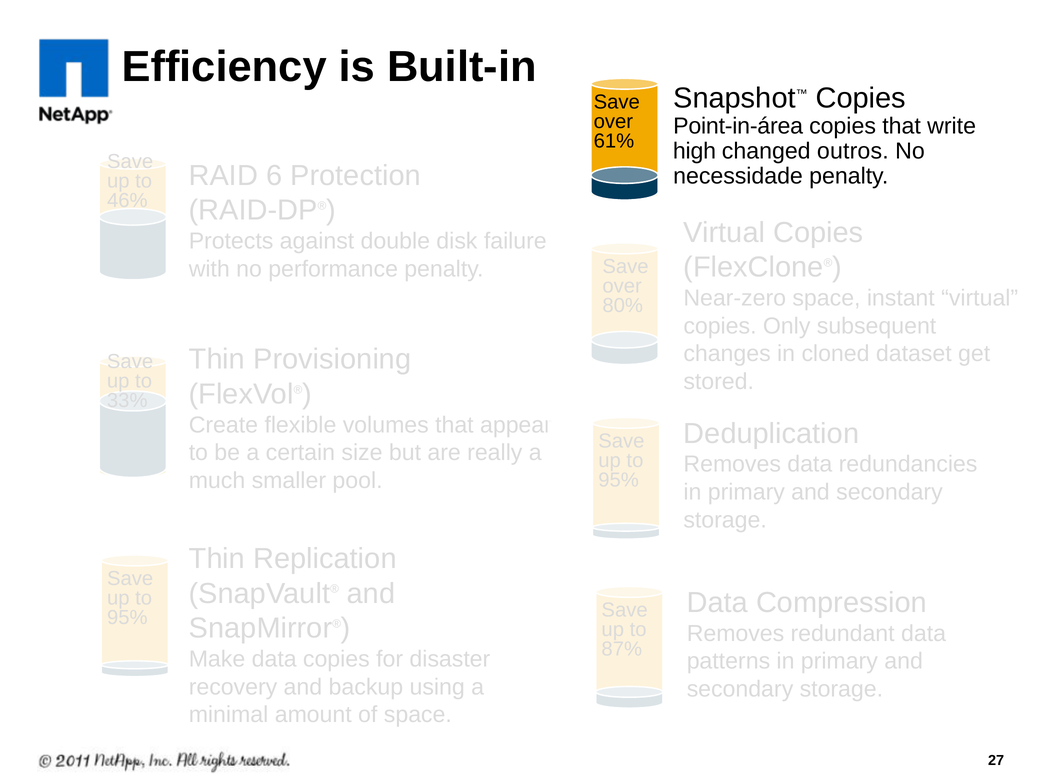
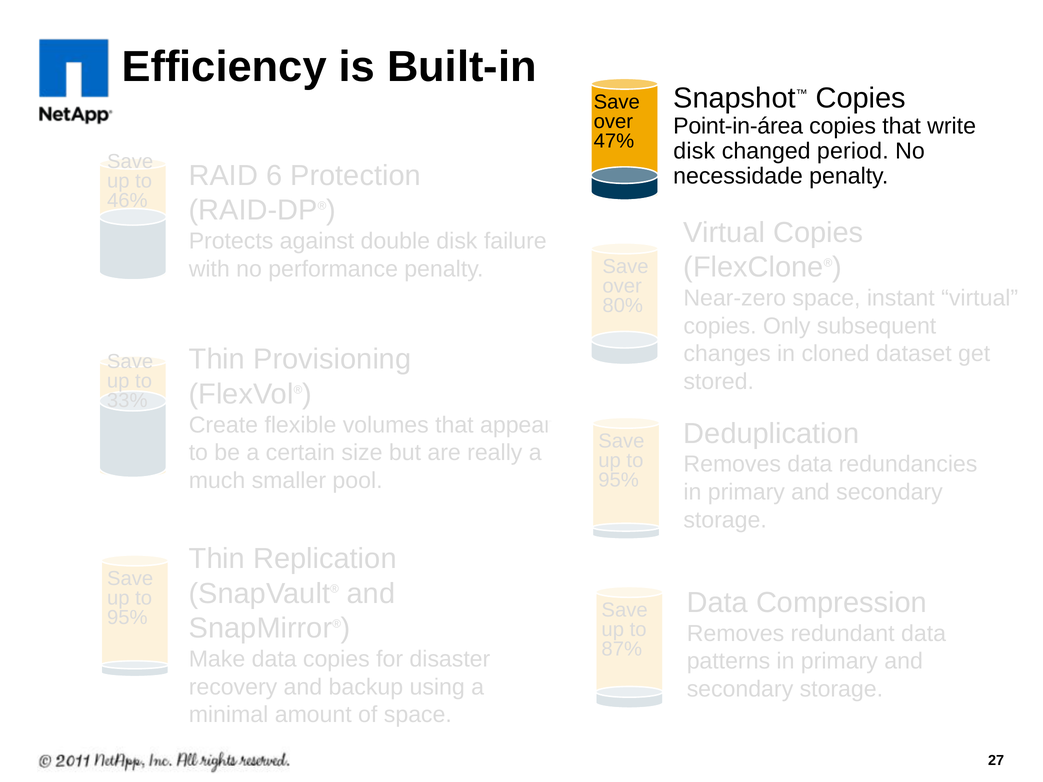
61%: 61% -> 47%
high at (694, 151): high -> disk
outros: outros -> period
